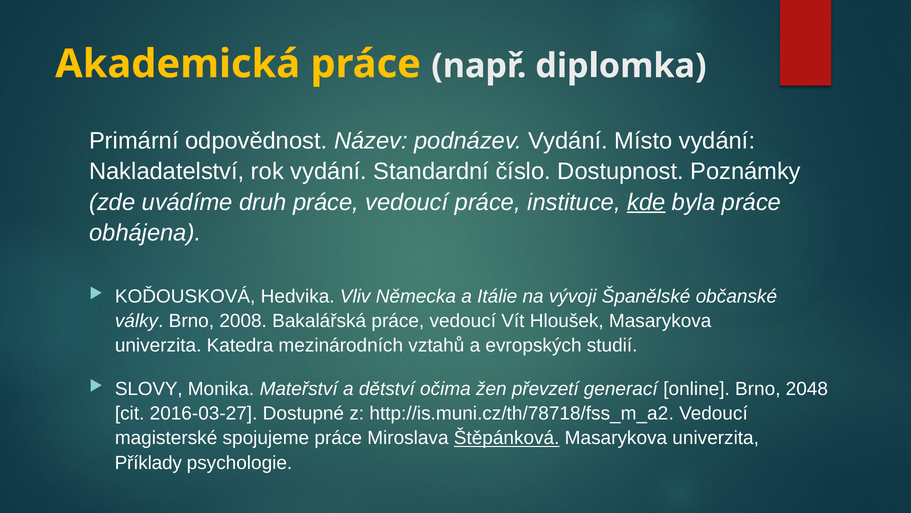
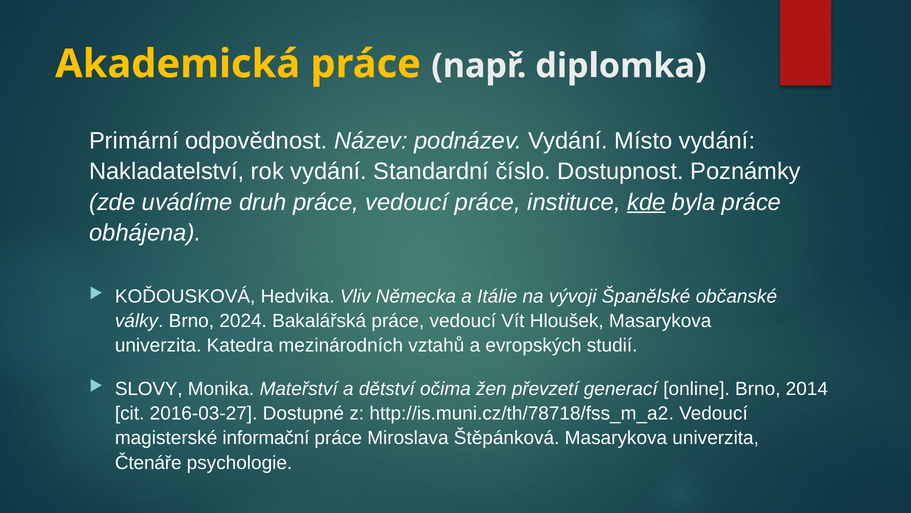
2008: 2008 -> 2024
2048: 2048 -> 2014
spojujeme: spojujeme -> informační
Štěpánková underline: present -> none
Příklady: Příklady -> Čtenáře
